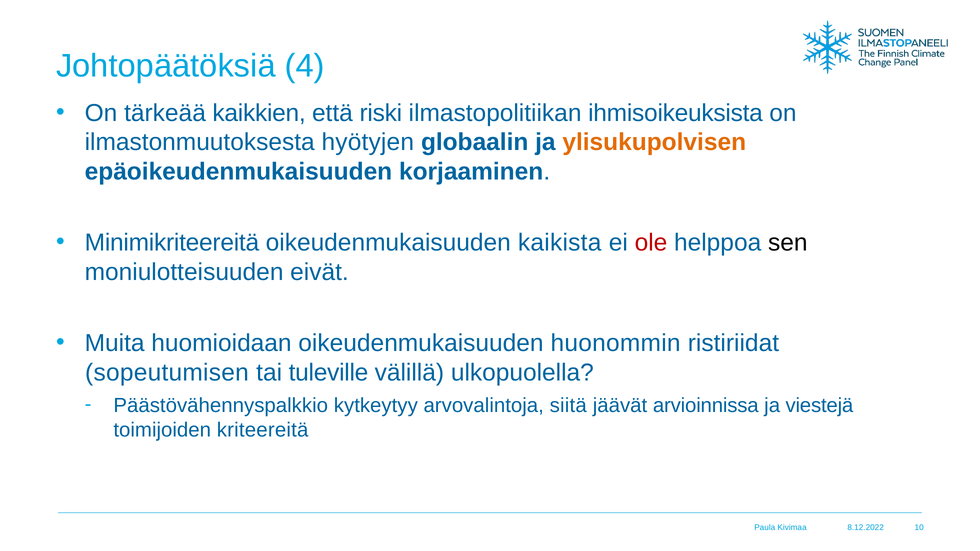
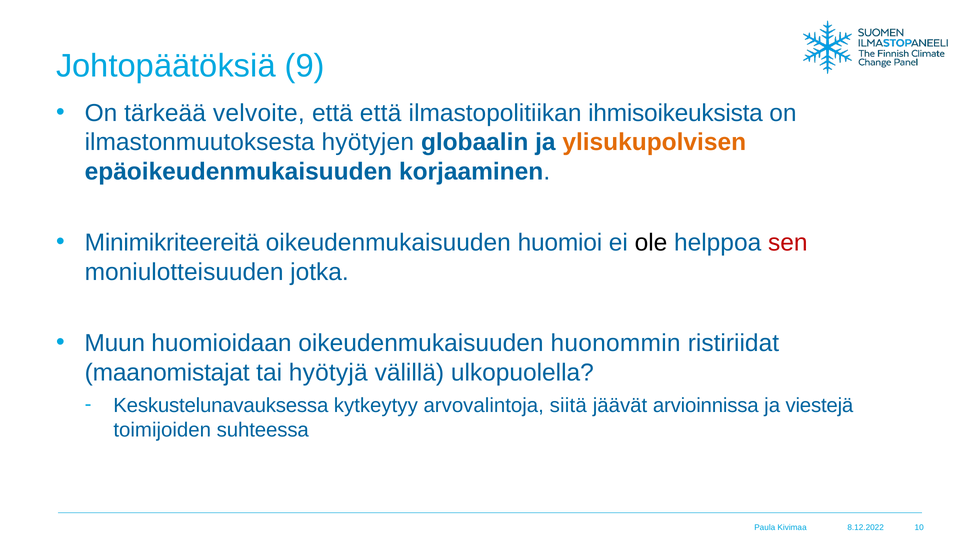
4: 4 -> 9
kaikkien: kaikkien -> velvoite
että riski: riski -> että
kaikista: kaikista -> huomioi
ole colour: red -> black
sen colour: black -> red
eivät: eivät -> jotka
Muita: Muita -> Muun
sopeutumisen: sopeutumisen -> maanomistajat
tuleville: tuleville -> hyötyjä
Päästövähennyspalkkio: Päästövähennyspalkkio -> Keskustelunavauksessa
kriteereitä: kriteereitä -> suhteessa
